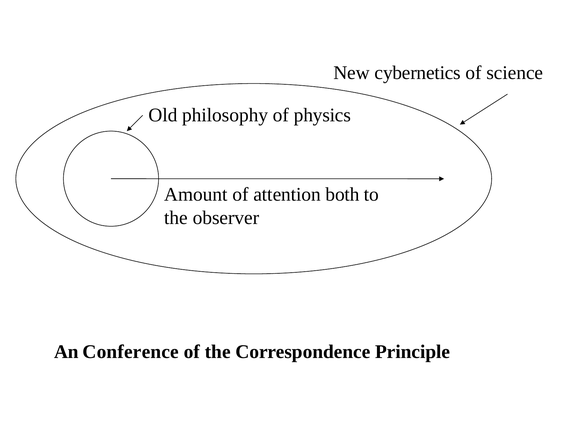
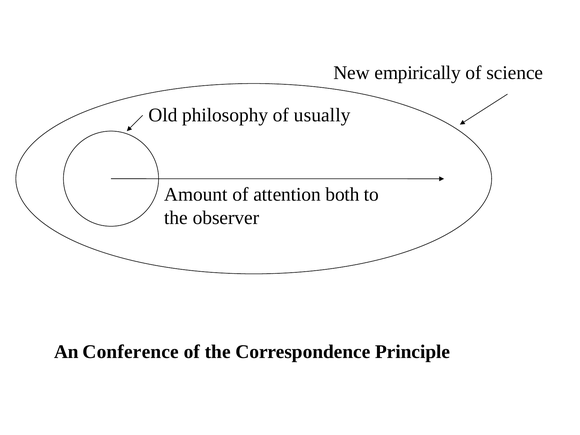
cybernetics: cybernetics -> empirically
physics: physics -> usually
